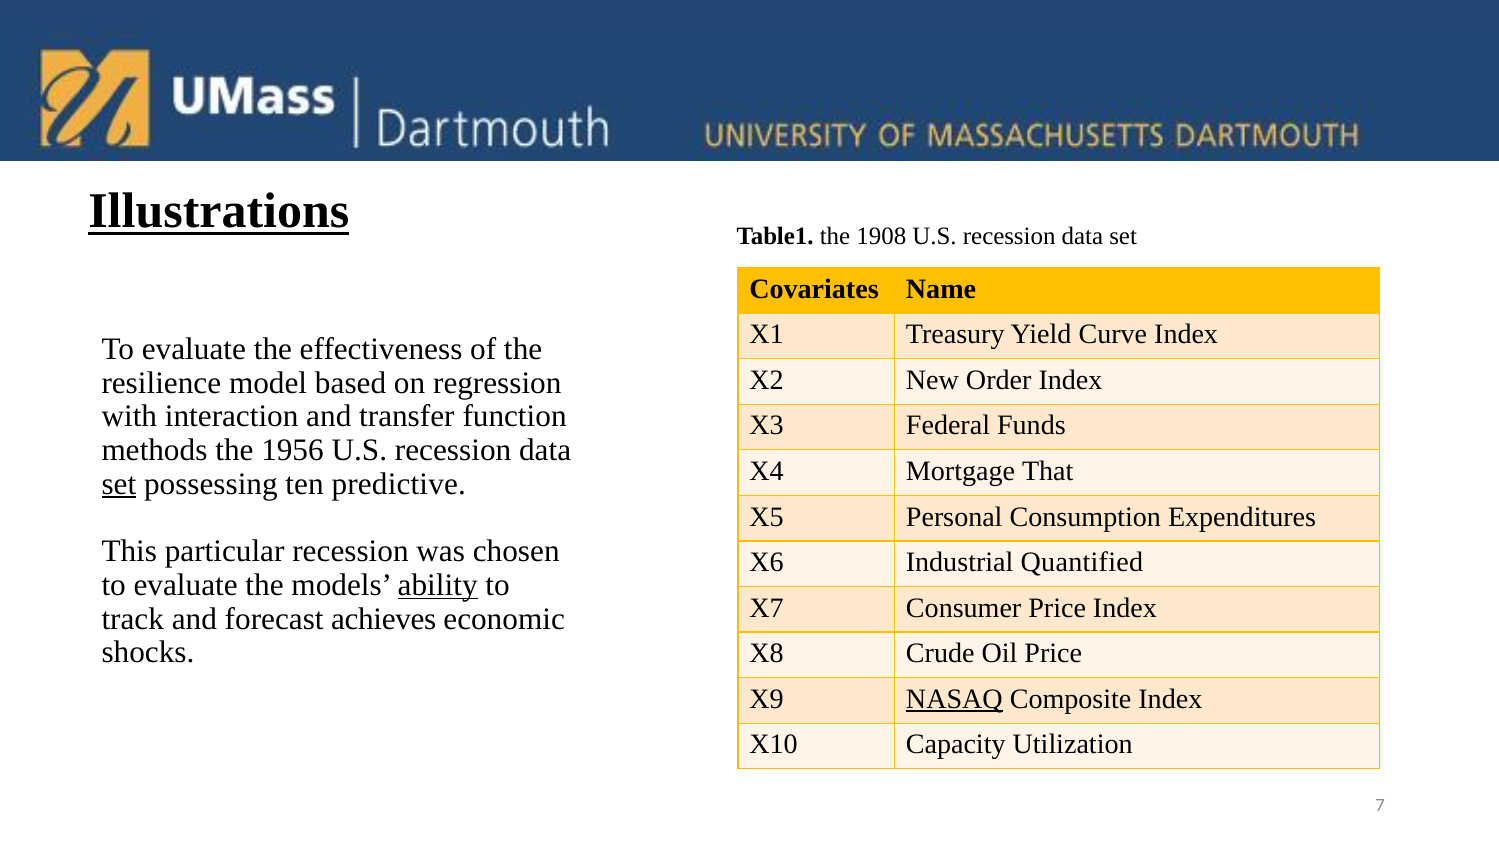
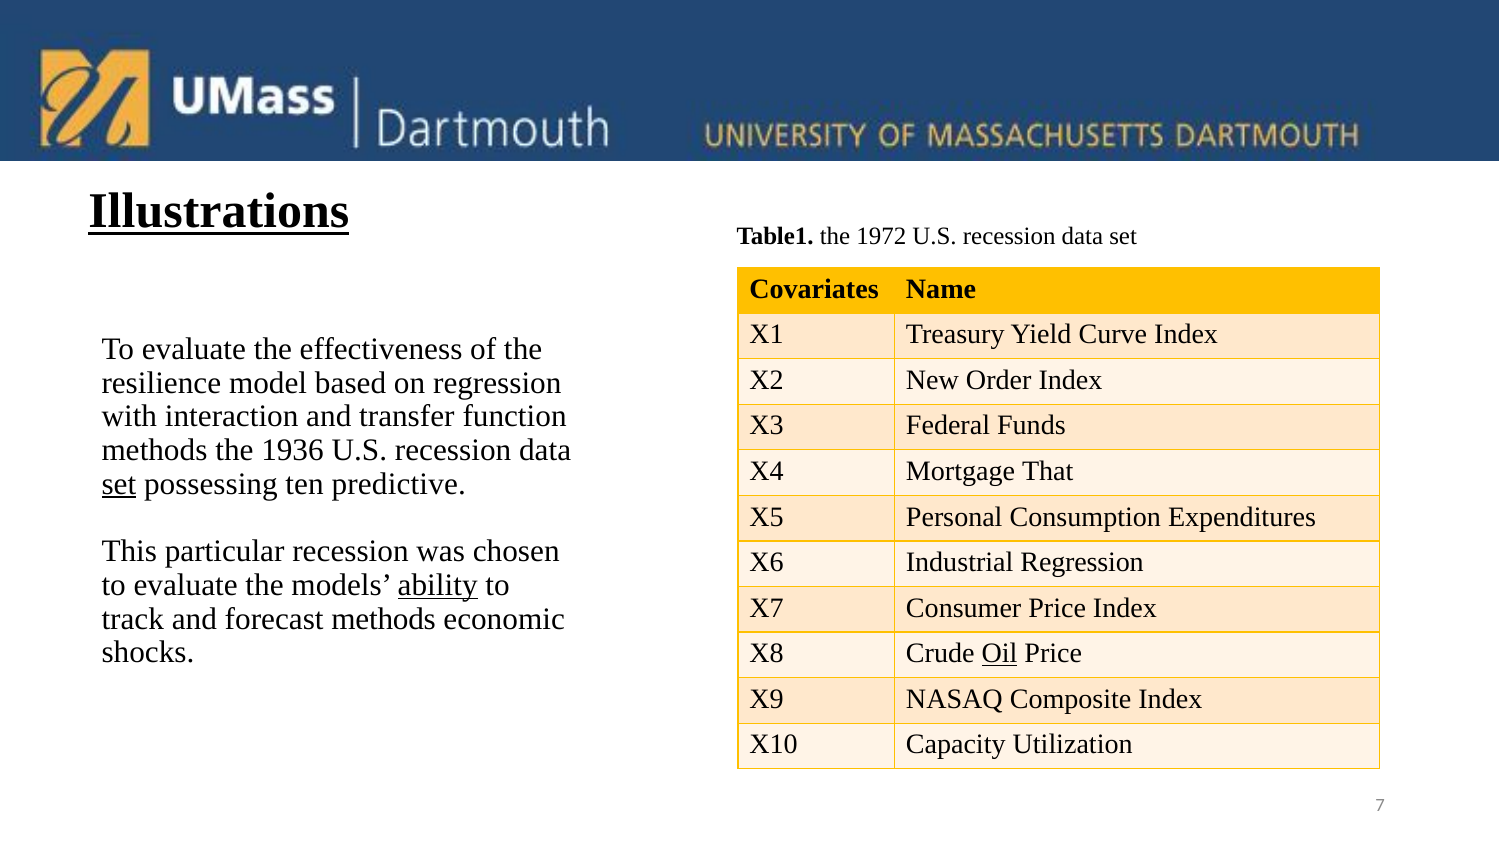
1908: 1908 -> 1972
1956: 1956 -> 1936
Industrial Quantified: Quantified -> Regression
forecast achieves: achieves -> methods
Oil underline: none -> present
NASAQ underline: present -> none
